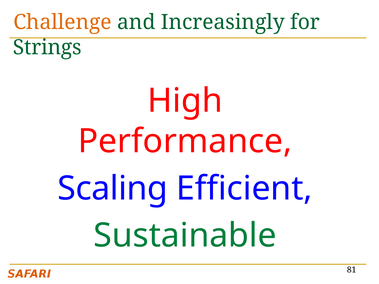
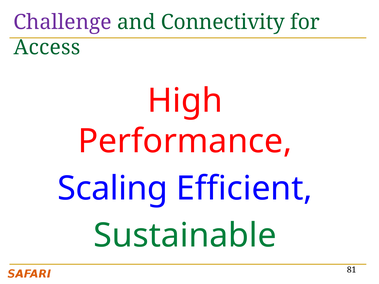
Challenge colour: orange -> purple
Increasingly: Increasingly -> Connectivity
Strings: Strings -> Access
